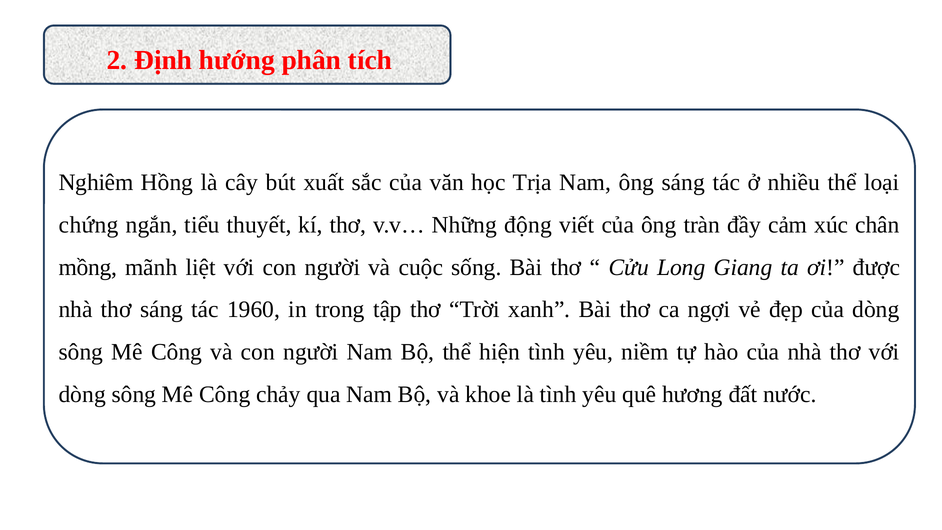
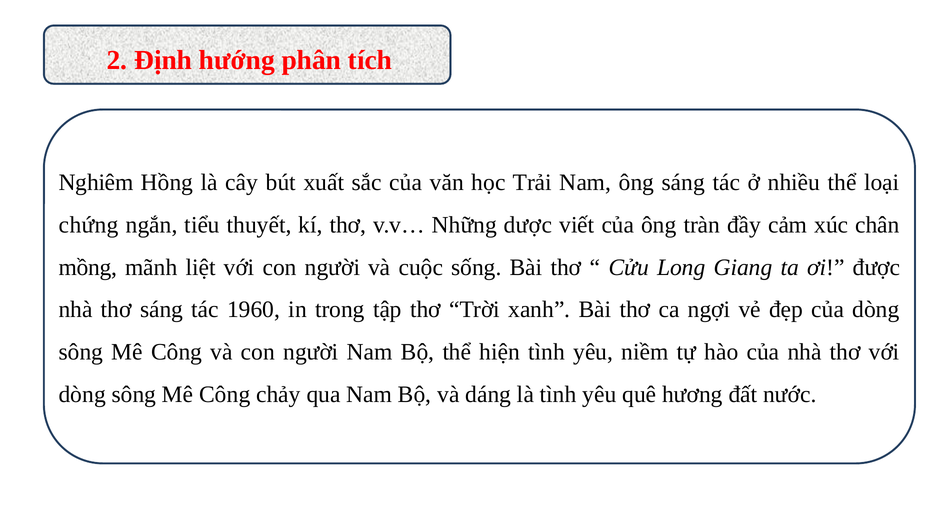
Trịa: Trịa -> Trải
động: động -> dược
khoe: khoe -> dáng
